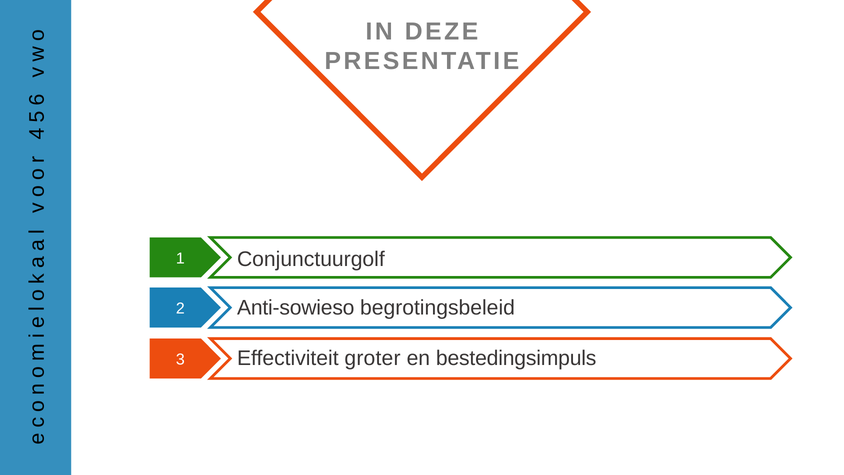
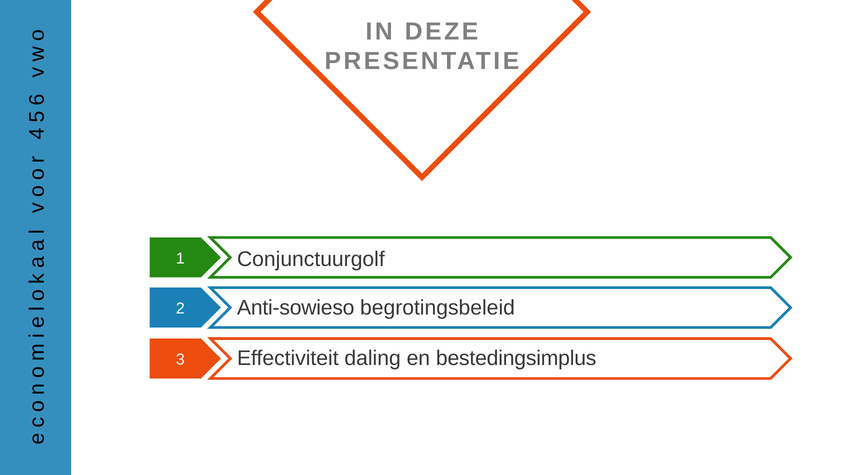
groter: groter -> daling
bestedingsimpuls: bestedingsimpuls -> bestedingsimplus
